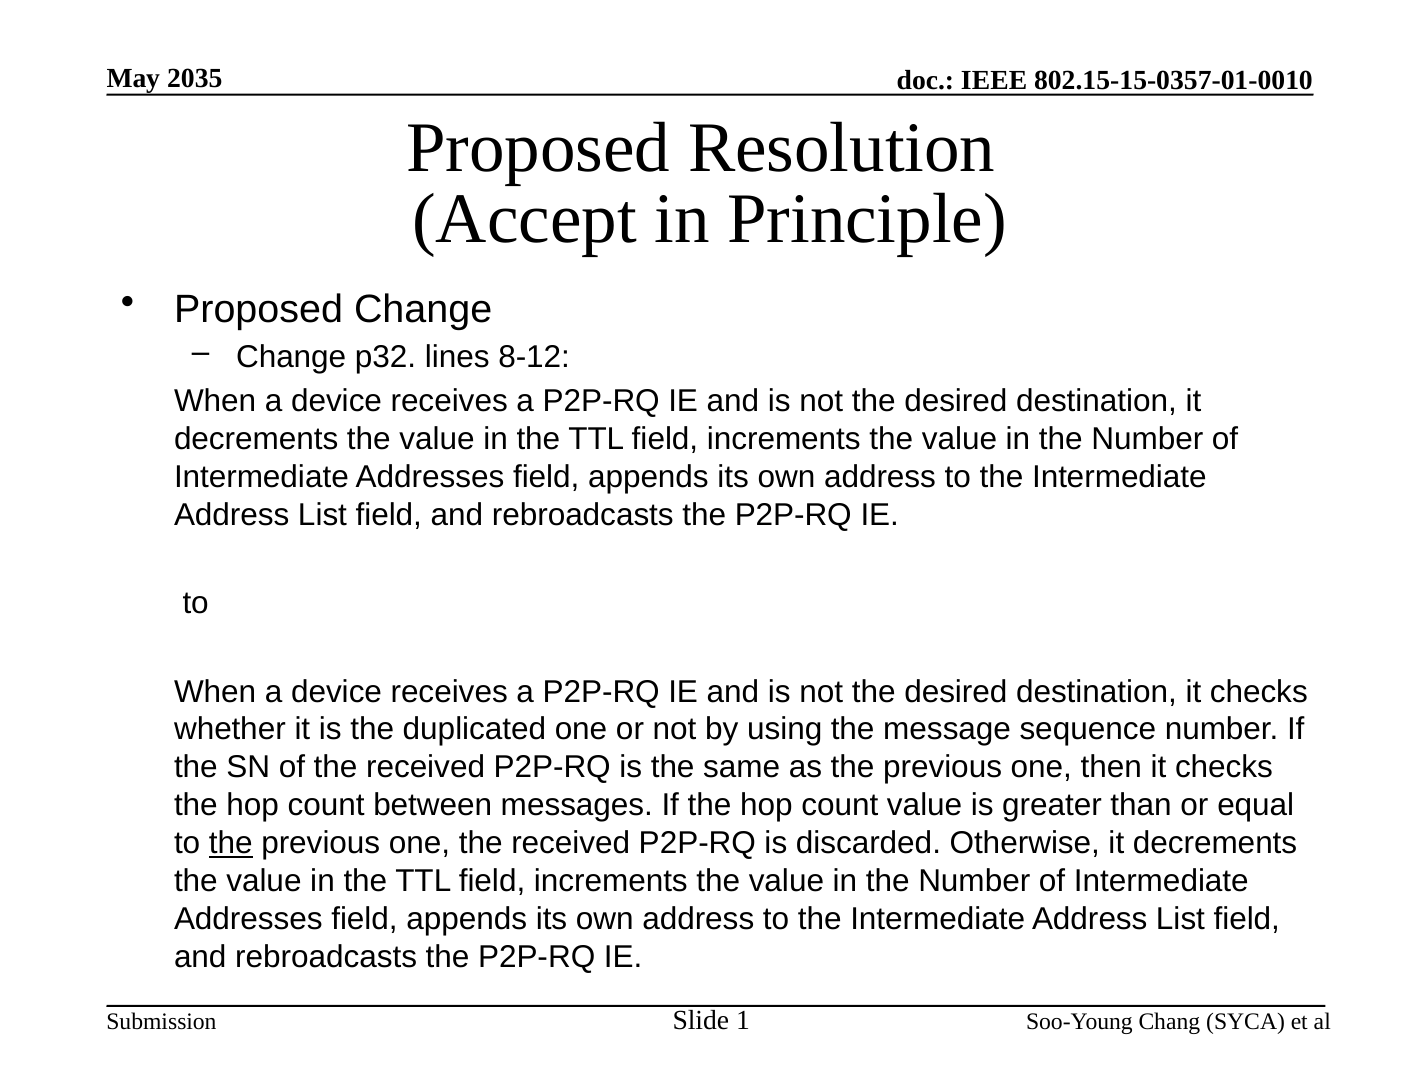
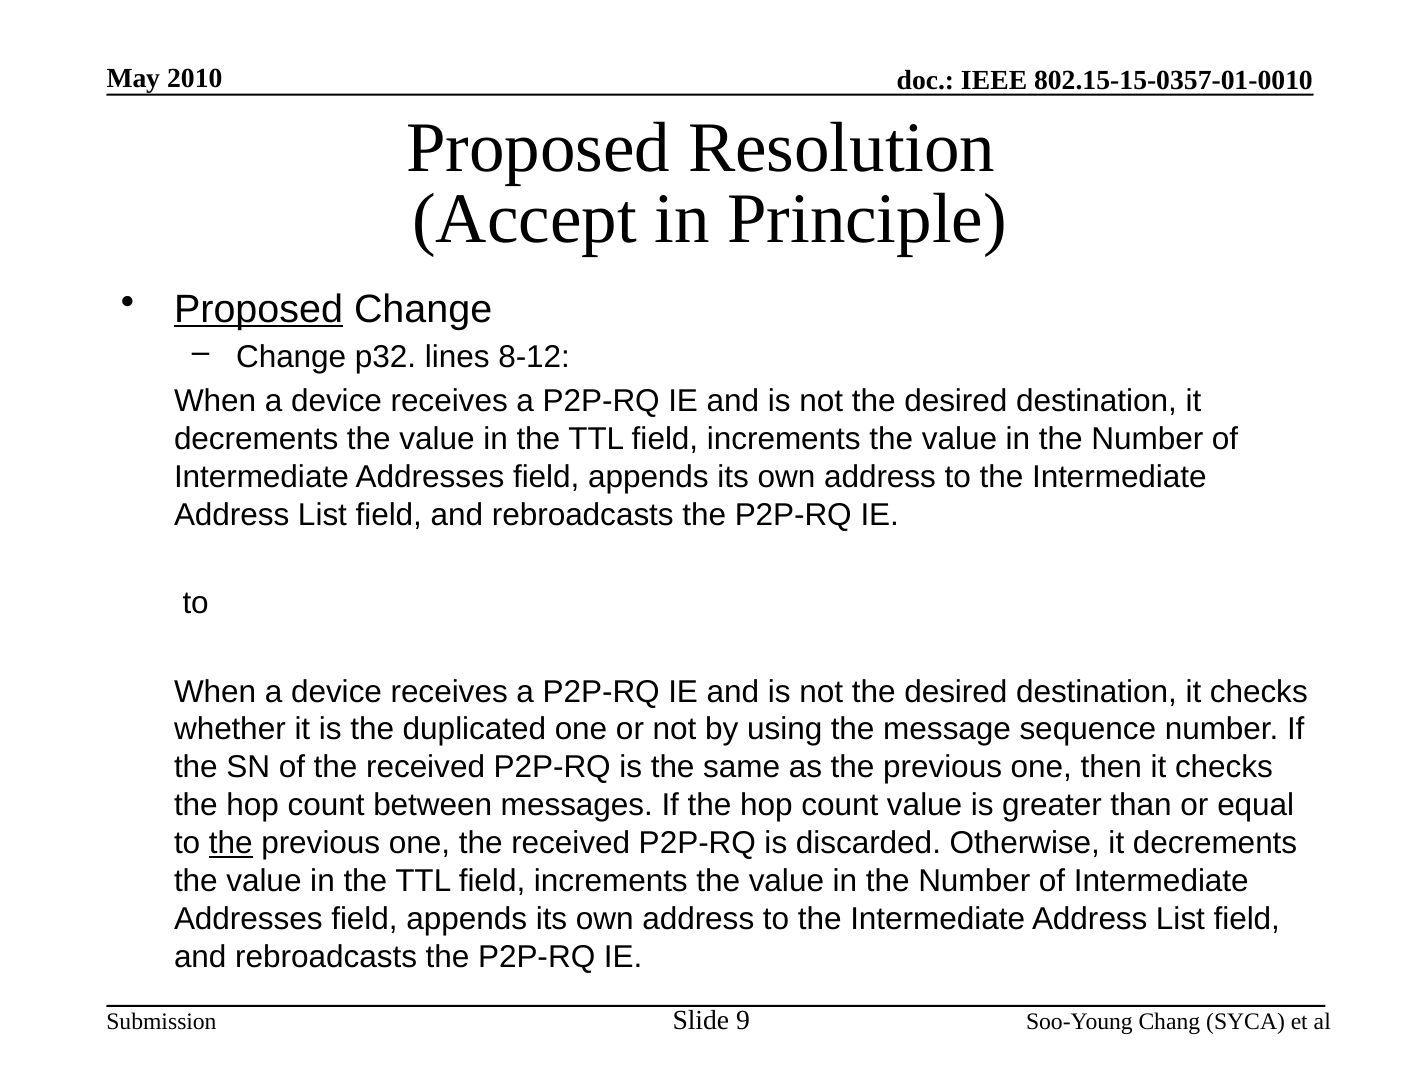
2035: 2035 -> 2010
Proposed at (259, 309) underline: none -> present
1: 1 -> 9
